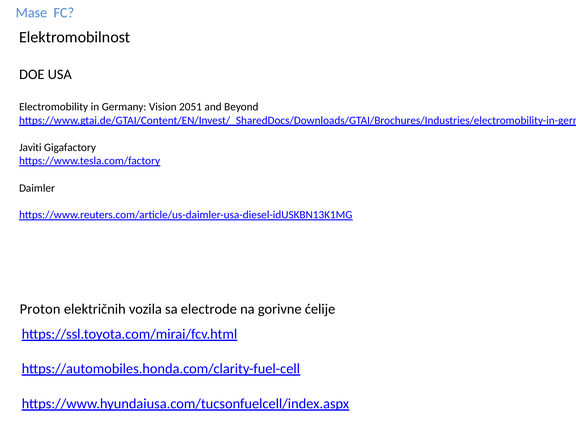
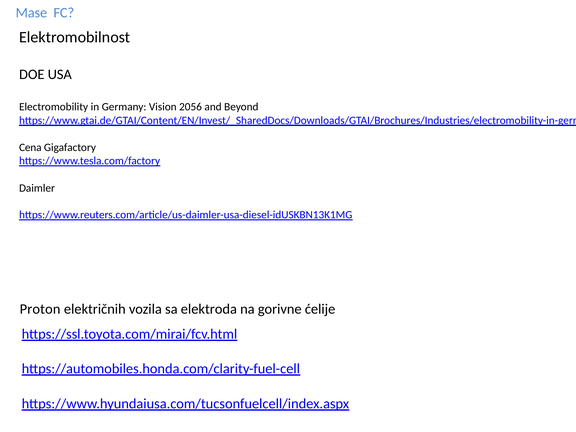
2051: 2051 -> 2056
Javiti: Javiti -> Cena
electrode: electrode -> elektroda
